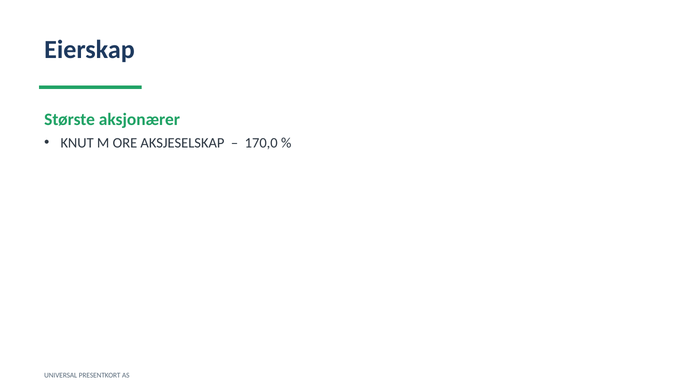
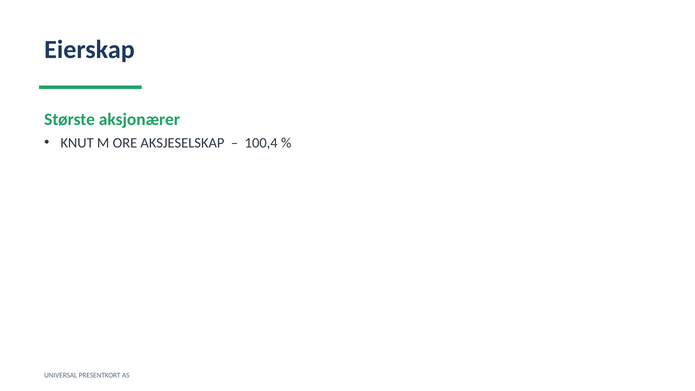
170,0: 170,0 -> 100,4
